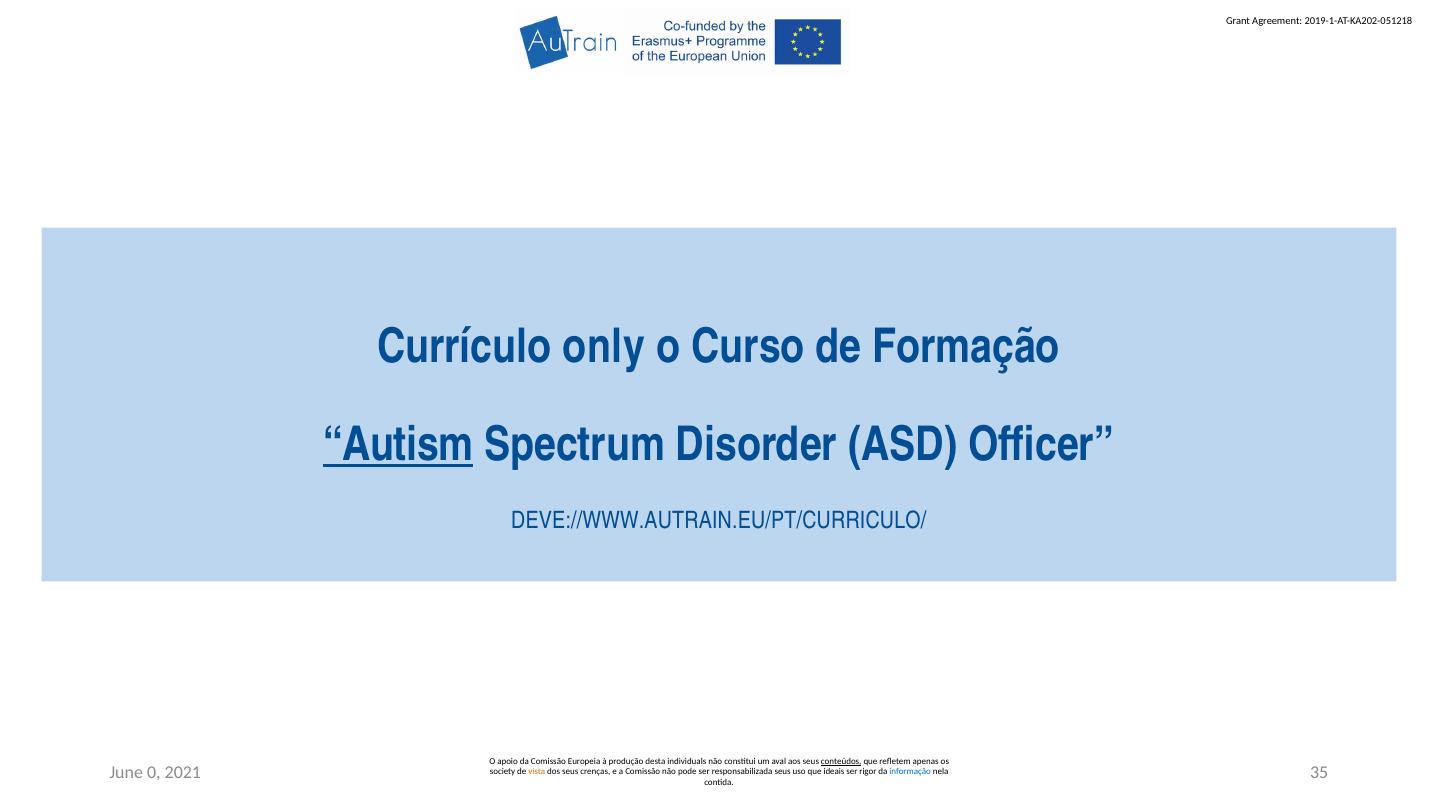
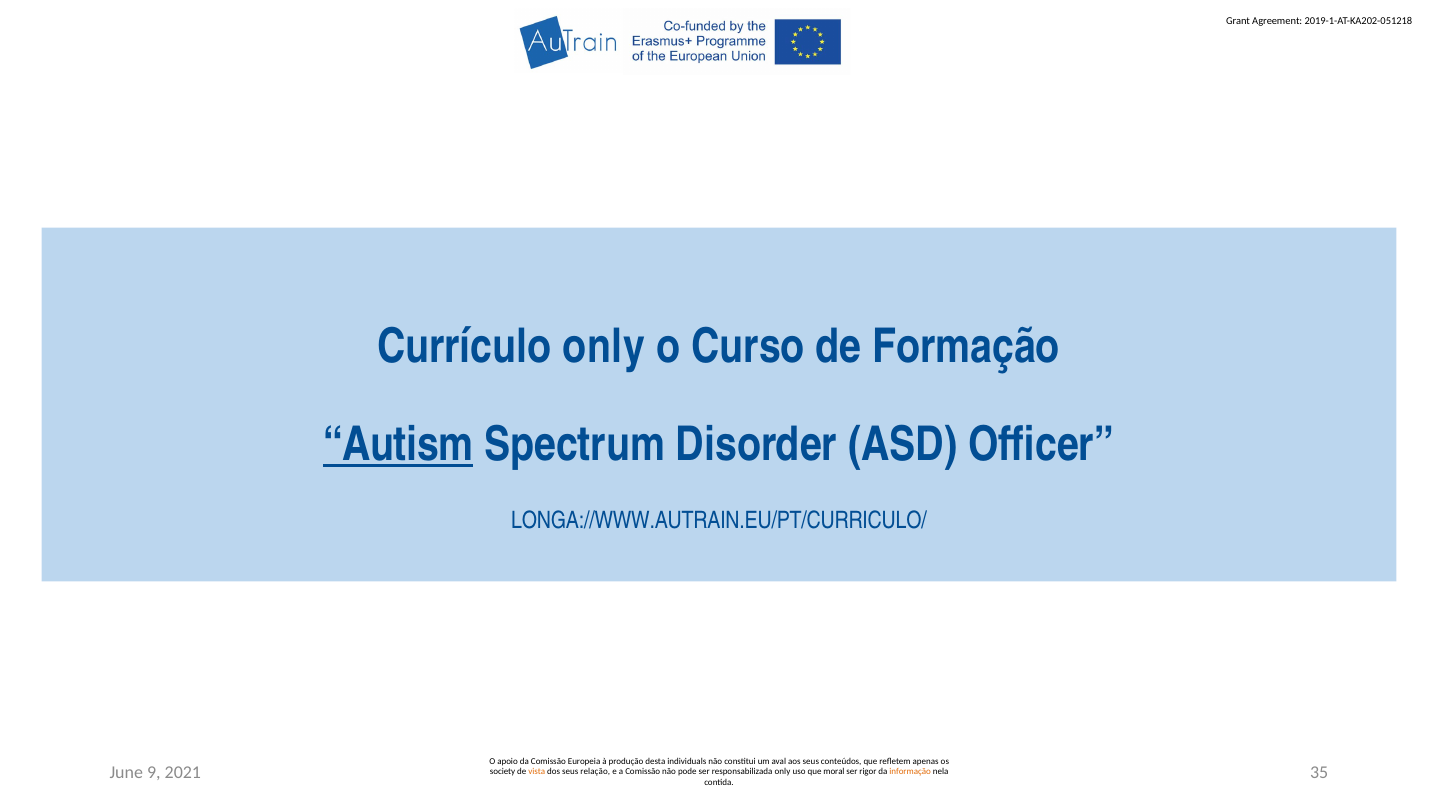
DEVE://WWW.AUTRAIN.EU/PT/CURRICULO/: DEVE://WWW.AUTRAIN.EU/PT/CURRICULO/ -> LONGA://WWW.AUTRAIN.EU/PT/CURRICULO/
conteúdos underline: present -> none
0: 0 -> 9
crenças: crenças -> relação
responsabilizada seus: seus -> only
ideais: ideais -> moral
informação colour: blue -> orange
